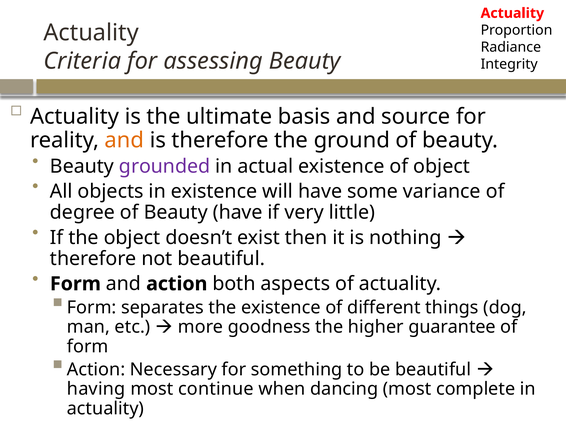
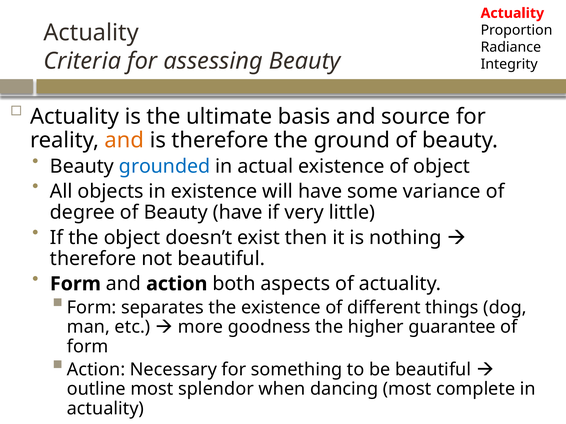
grounded colour: purple -> blue
having: having -> outline
continue: continue -> splendor
